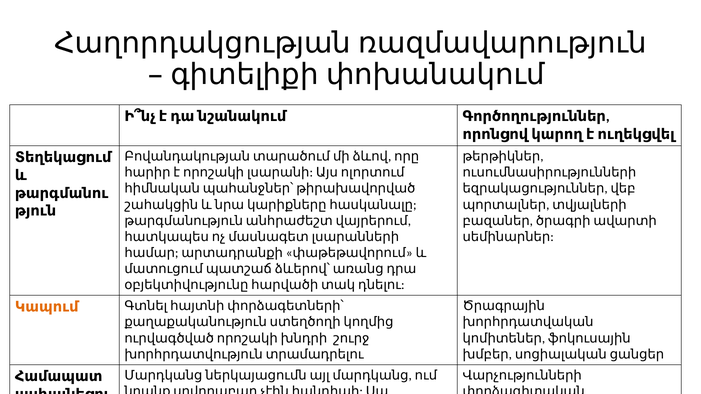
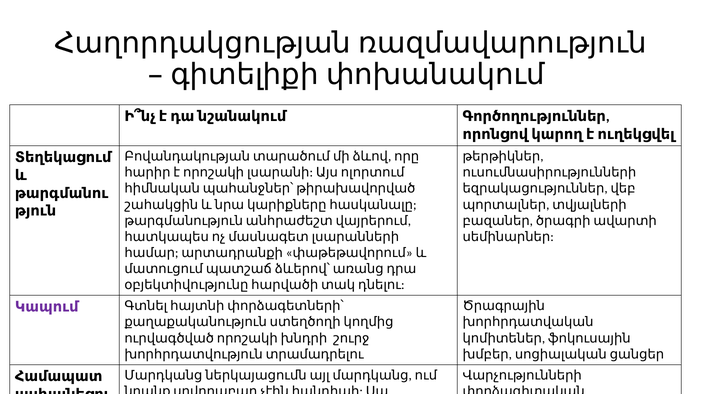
Կապում colour: orange -> purple
